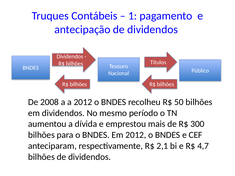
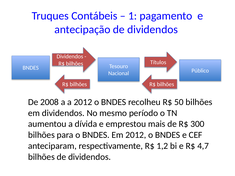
2,1: 2,1 -> 1,2
